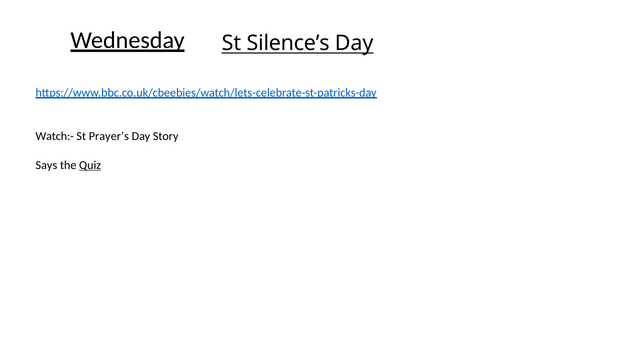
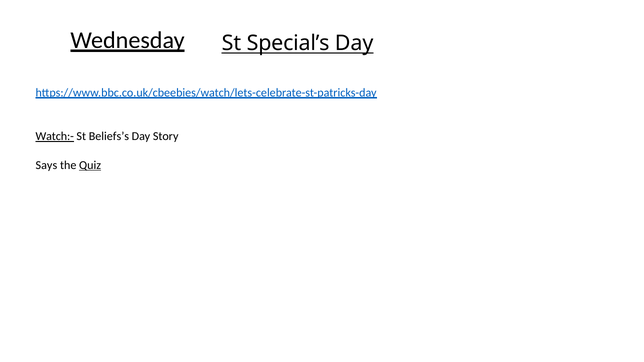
Silence’s: Silence’s -> Special’s
Watch:- underline: none -> present
Prayer’s: Prayer’s -> Beliefs’s
